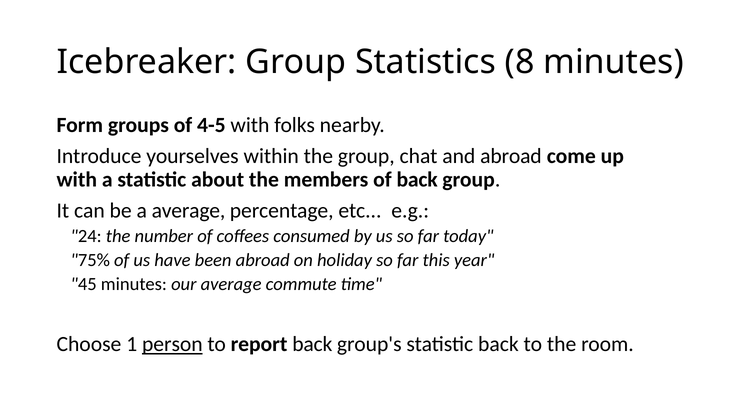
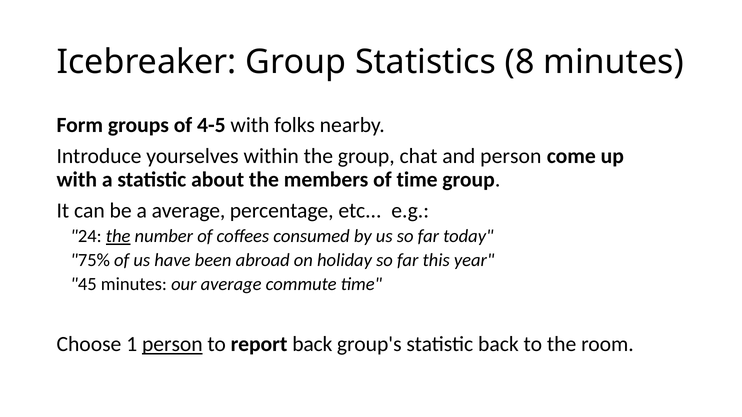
and abroad: abroad -> person
of back: back -> time
the at (118, 236) underline: none -> present
